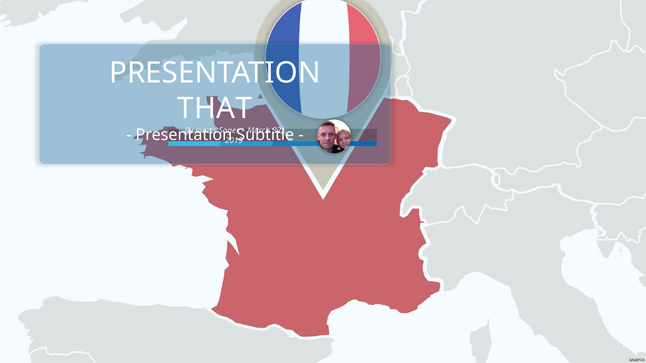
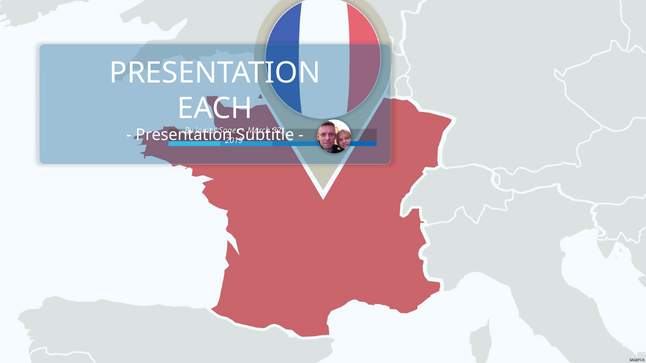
THAT: THAT -> EACH
